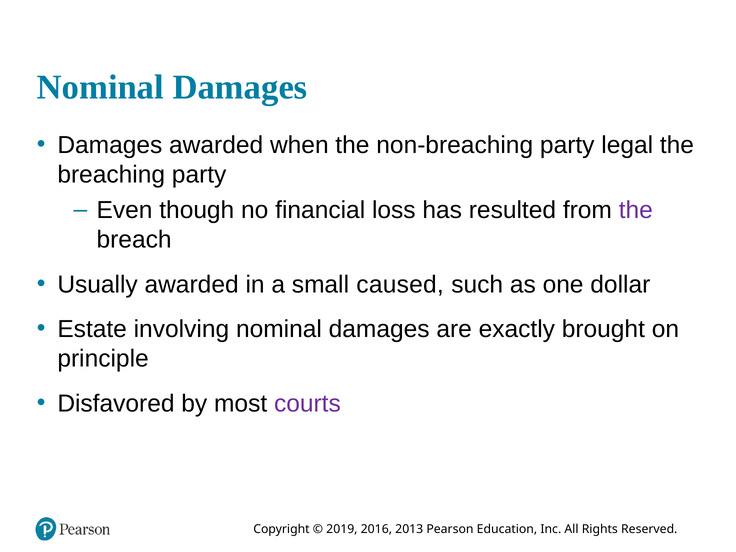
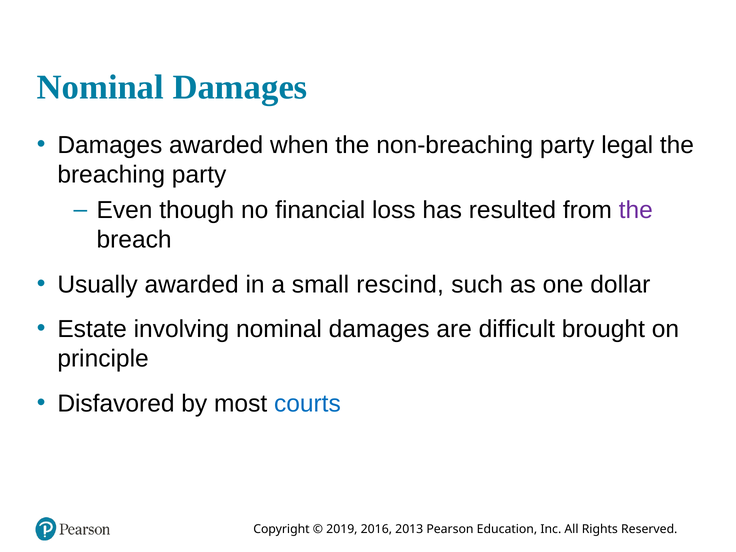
caused: caused -> rescind
exactly: exactly -> difficult
courts colour: purple -> blue
